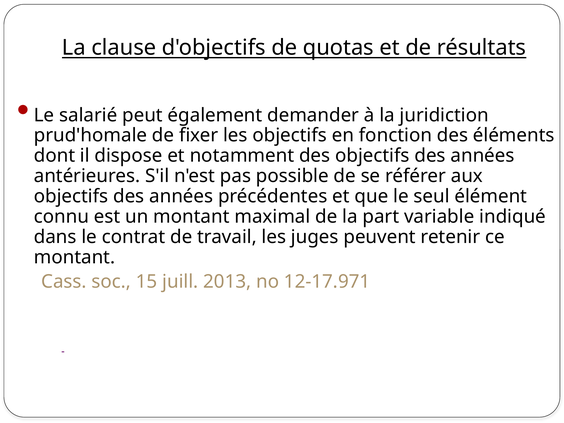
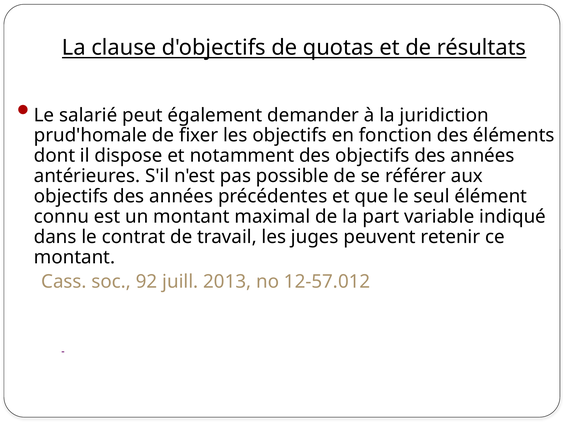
15: 15 -> 92
12-17.971: 12-17.971 -> 12-57.012
